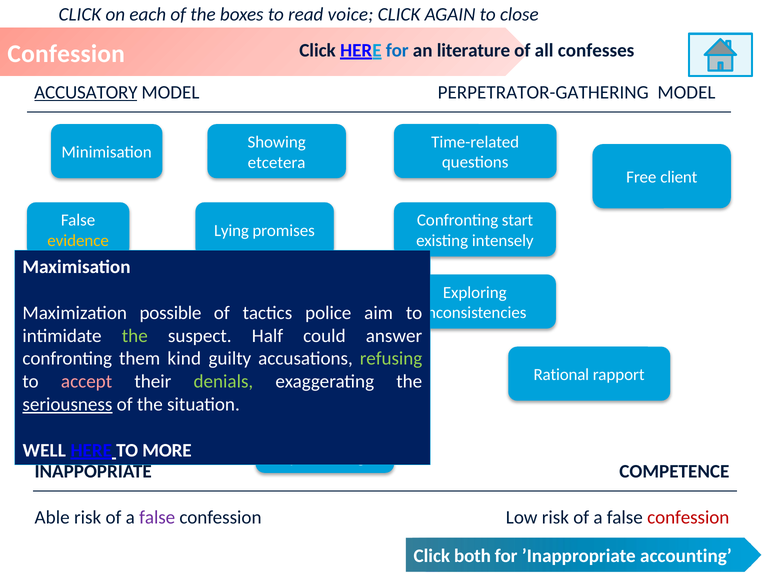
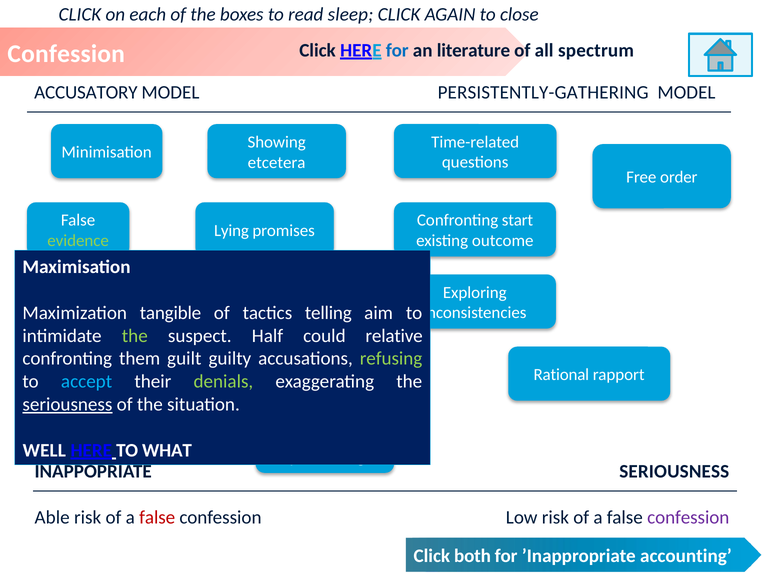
voice: voice -> sleep
confesses: confesses -> spectrum
ACCUSATORY underline: present -> none
PERPETRATOR-GATHERING: PERPETRATOR-GATHERING -> PERSISTENTLY-GATHERING
client: client -> order
evidence colour: yellow -> light green
intensely: intensely -> outcome
possible: possible -> tangible
police: police -> telling
answer: answer -> relative
kind: kind -> guilt
accept colour: pink -> light blue
MORE: MORE -> WHAT
COMPETENCE at (674, 471): COMPETENCE -> SERIOUSNESS
false at (157, 517) colour: purple -> red
confession at (688, 517) colour: red -> purple
